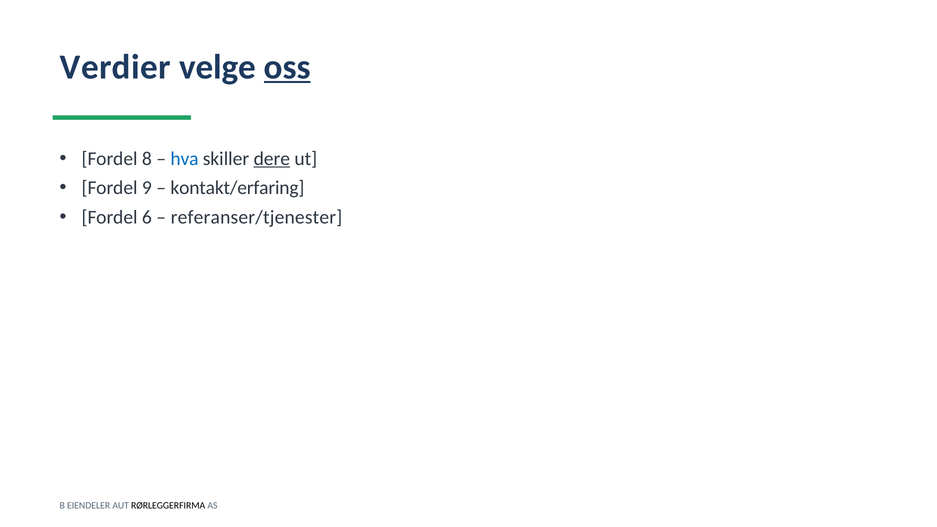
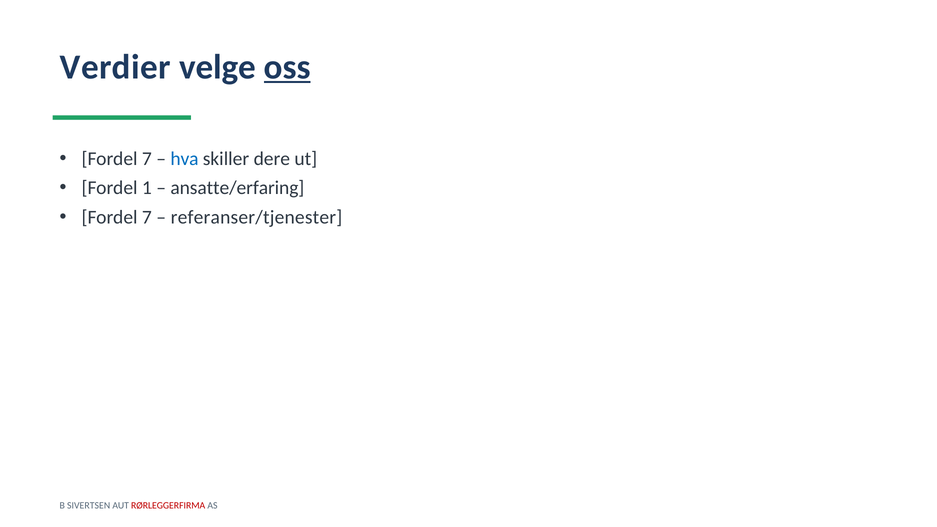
8 at (147, 159): 8 -> 7
dere underline: present -> none
9: 9 -> 1
kontakt/erfaring: kontakt/erfaring -> ansatte/erfaring
6 at (147, 217): 6 -> 7
EIENDELER: EIENDELER -> SIVERTSEN
RØRLEGGERFIRMA colour: black -> red
